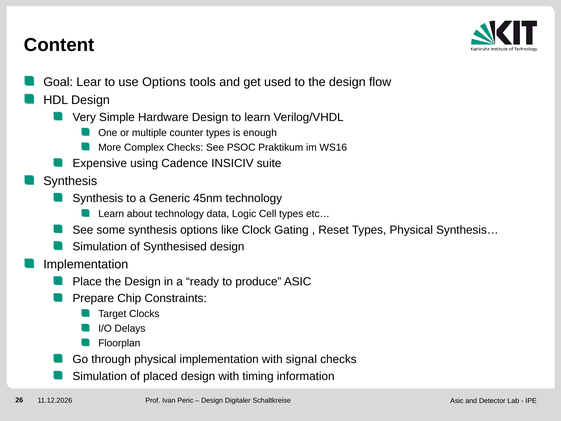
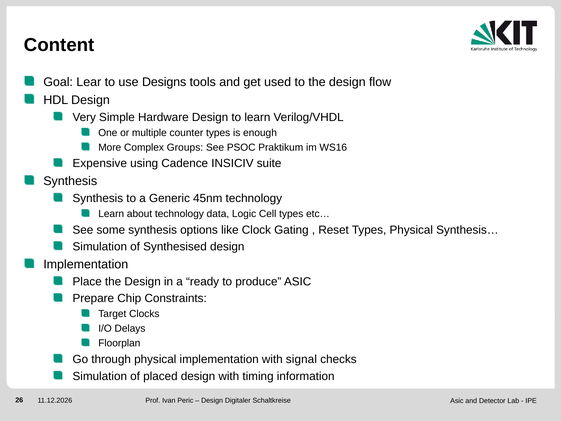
use Options: Options -> Designs
Complex Checks: Checks -> Groups
